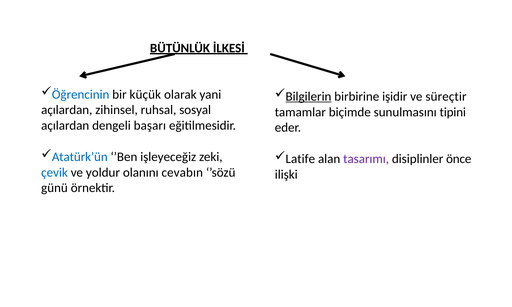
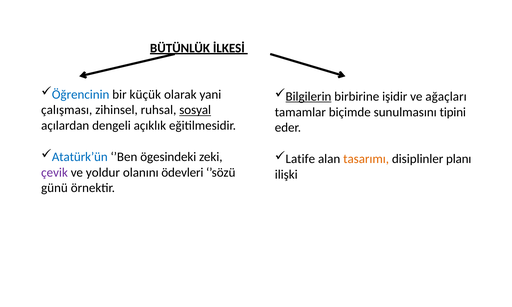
süreçtir: süreçtir -> ağaçları
açılardan at (67, 110): açılardan -> çalışması
sosyal underline: none -> present
başarı: başarı -> açıklık
işleyeceğiz: işleyeceğiz -> ögesindeki
tasarımı colour: purple -> orange
önce: önce -> planı
çevik colour: blue -> purple
cevabın: cevabın -> ödevleri
